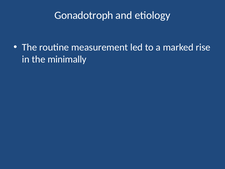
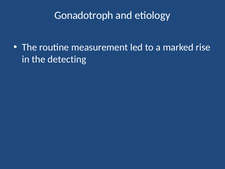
minimally: minimally -> detecting
